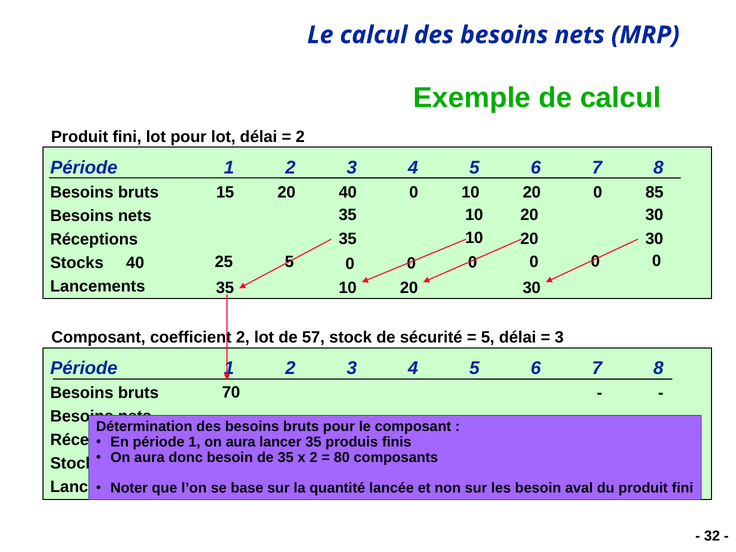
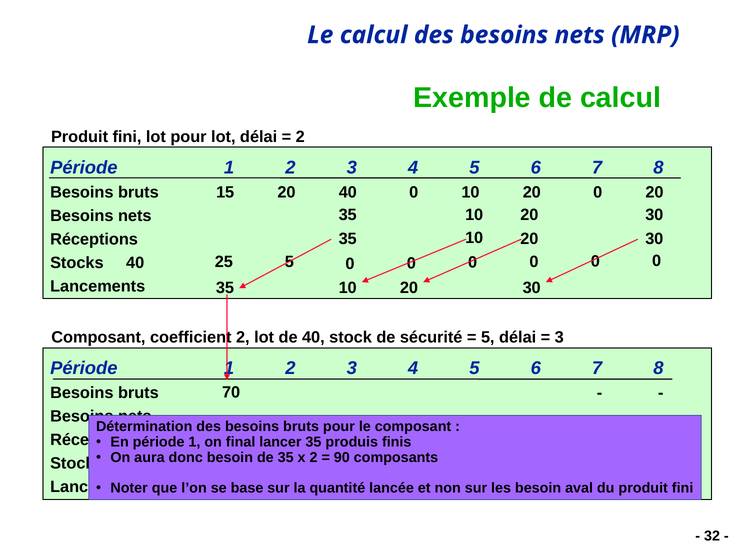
0 85: 85 -> 20
de 57: 57 -> 40
1 on aura: aura -> final
80: 80 -> 90
